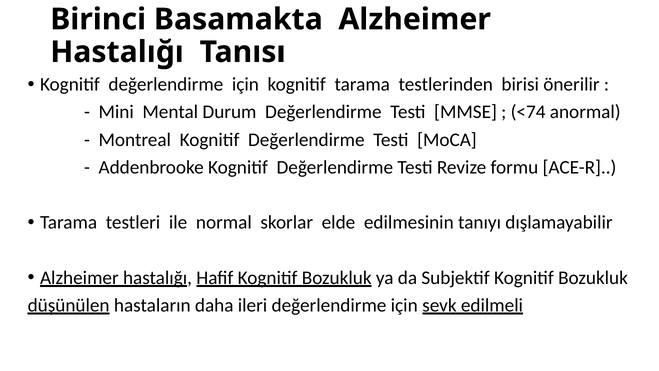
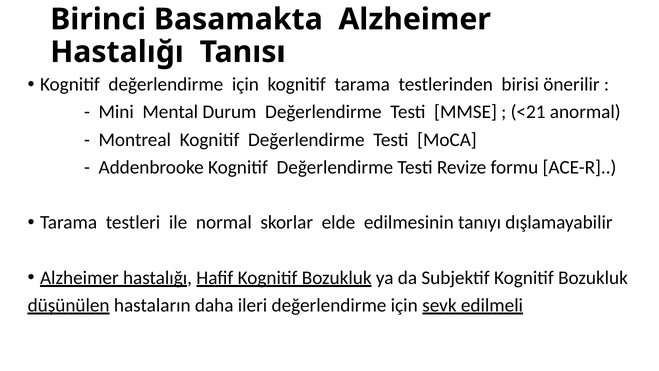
<74: <74 -> <21
